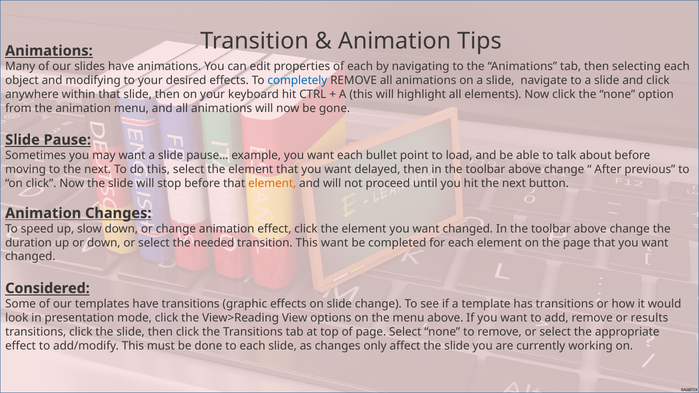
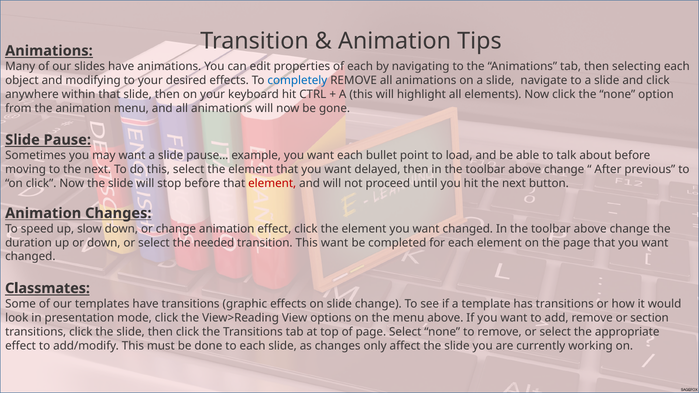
element at (272, 183) colour: orange -> red
Considered: Considered -> Classmates
results: results -> section
